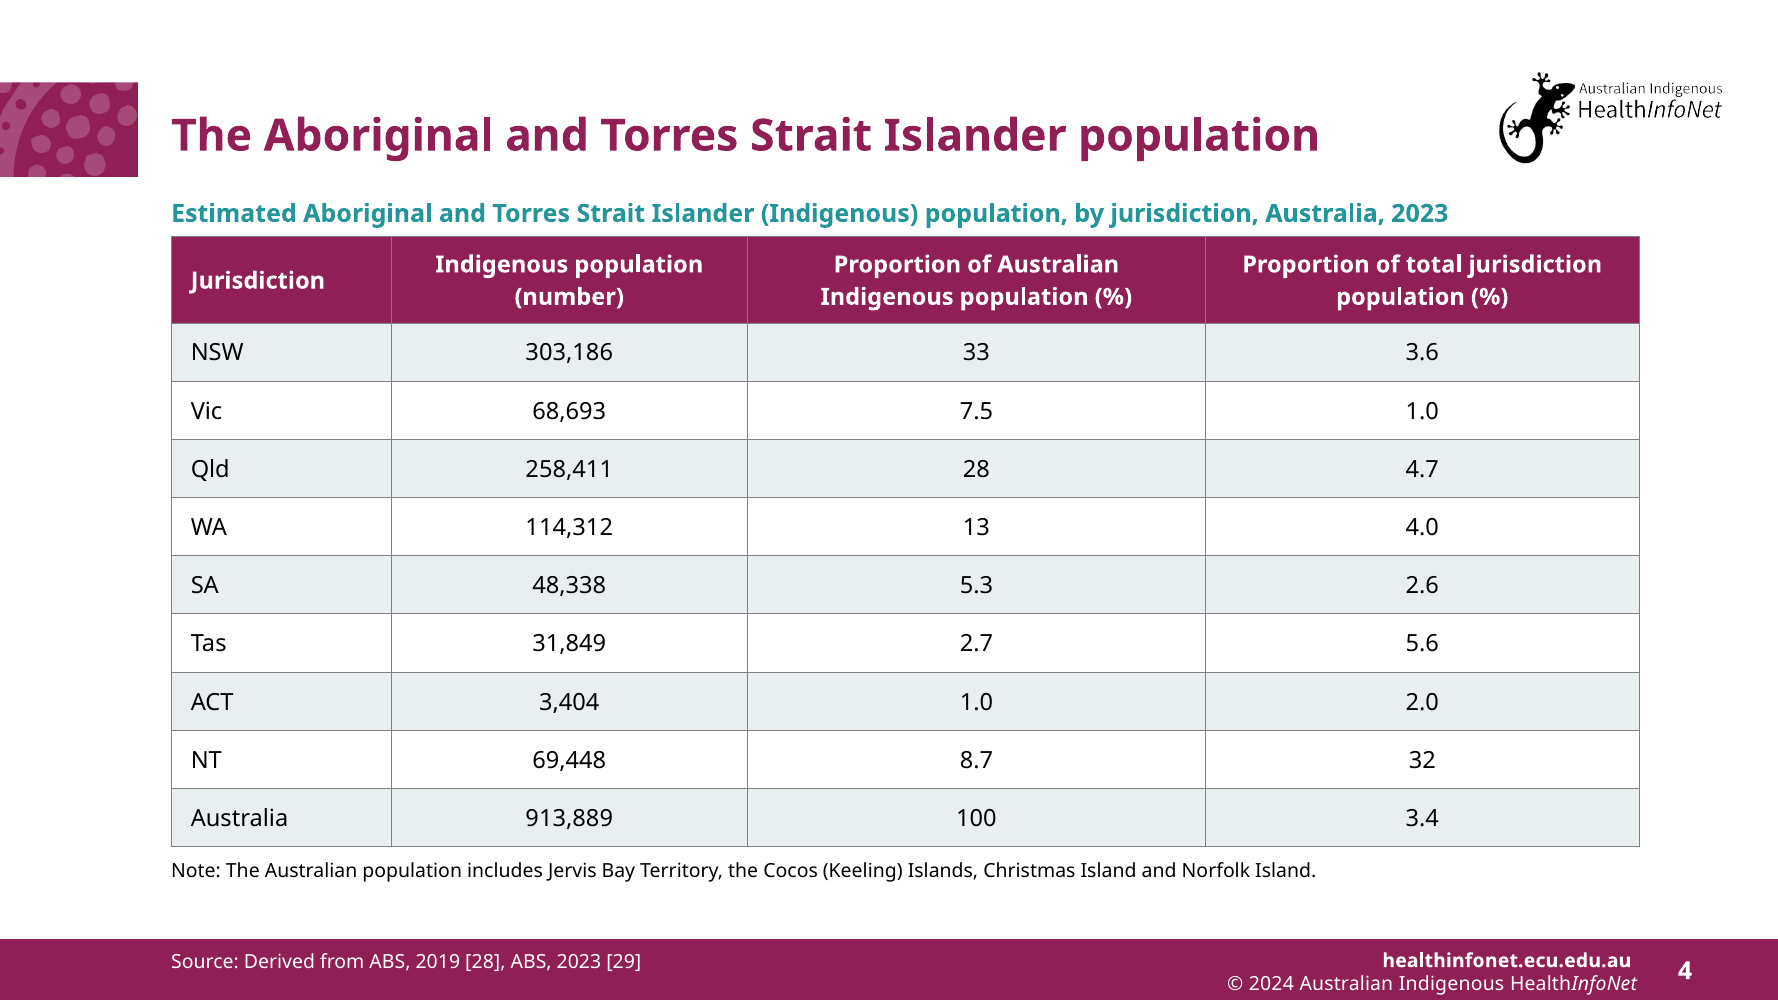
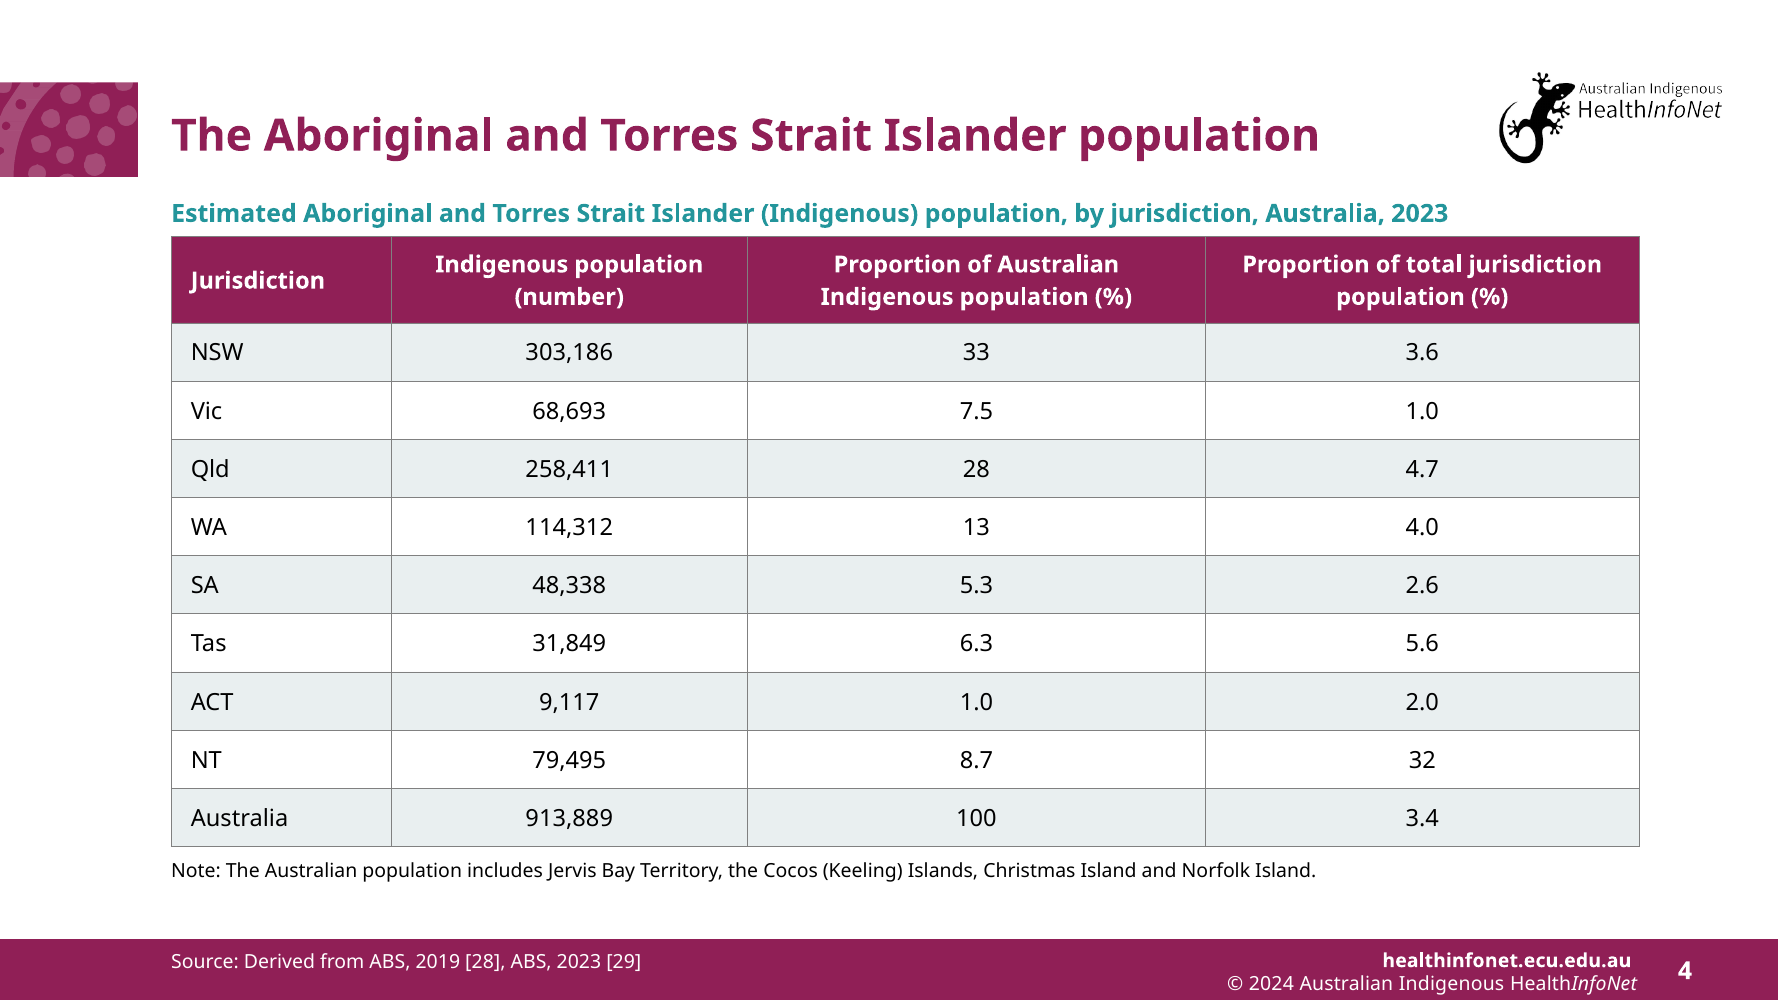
2.7: 2.7 -> 6.3
3,404: 3,404 -> 9,117
69,448: 69,448 -> 79,495
